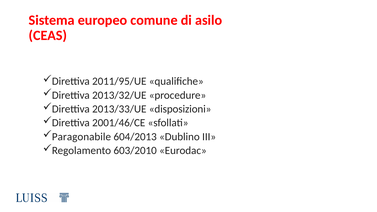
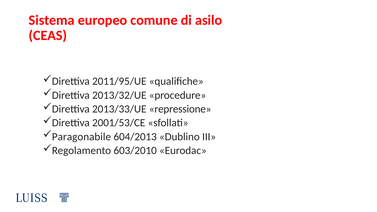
disposizioni: disposizioni -> repressione
2001/46/CE: 2001/46/CE -> 2001/53/CE
